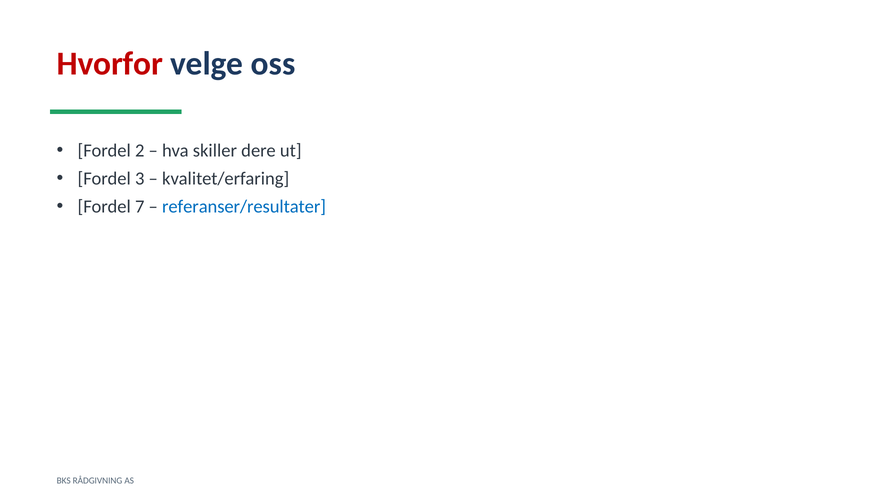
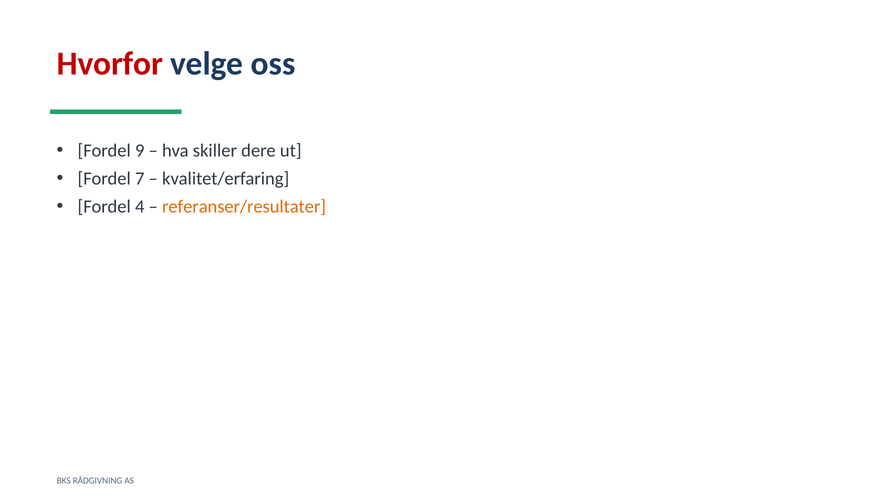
2: 2 -> 9
3: 3 -> 7
7: 7 -> 4
referanser/resultater colour: blue -> orange
